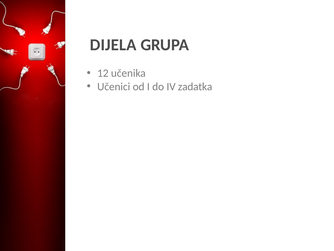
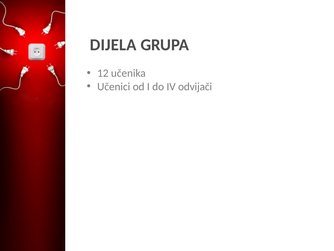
zadatka: zadatka -> odvijači
